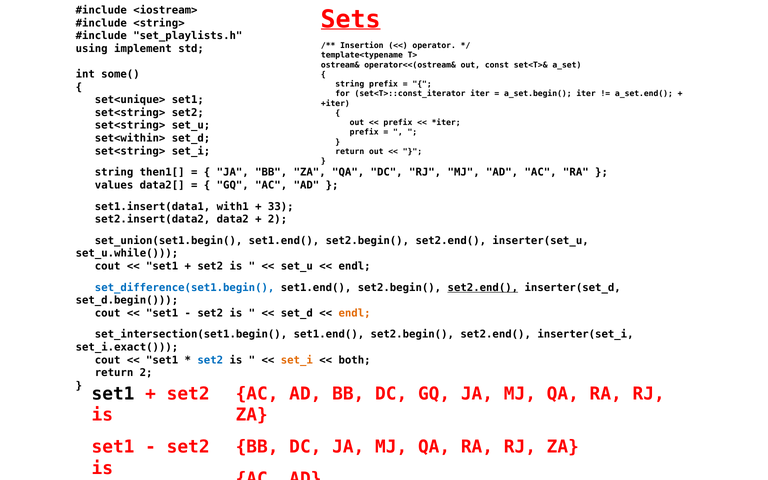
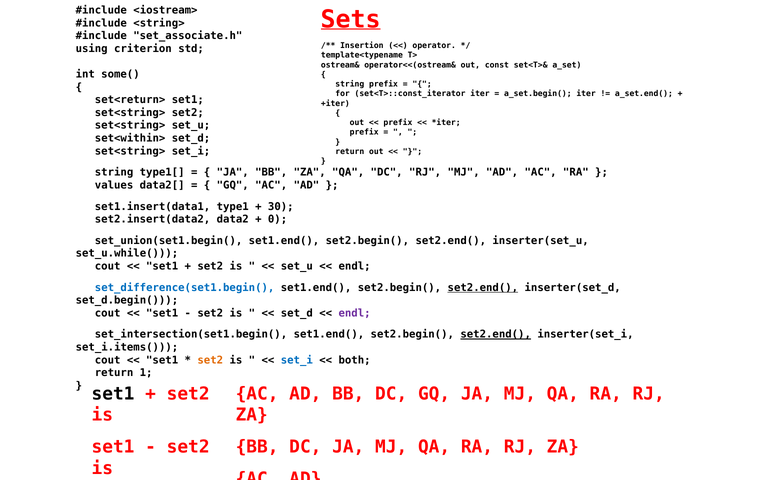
set_playlists.h: set_playlists.h -> set_associate.h
implement: implement -> criterion
set<unique>: set<unique> -> set<return>
then1[: then1[ -> type1[
with1: with1 -> type1
33: 33 -> 30
2 at (278, 219): 2 -> 0
endl at (355, 313) colour: orange -> purple
set2.end( at (496, 334) underline: none -> present
set_i.exact(: set_i.exact( -> set_i.items(
set2 at (210, 360) colour: blue -> orange
set_i at (297, 360) colour: orange -> blue
return 2: 2 -> 1
